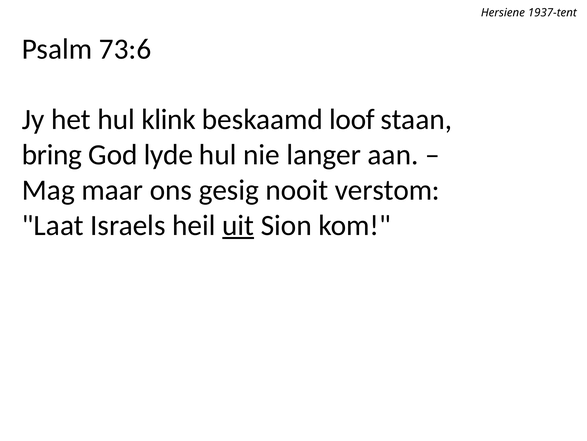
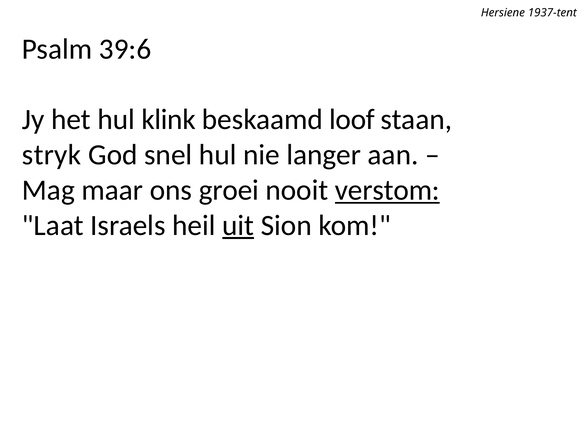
73:6: 73:6 -> 39:6
bring: bring -> stryk
lyde: lyde -> snel
gesig: gesig -> groei
verstom underline: none -> present
